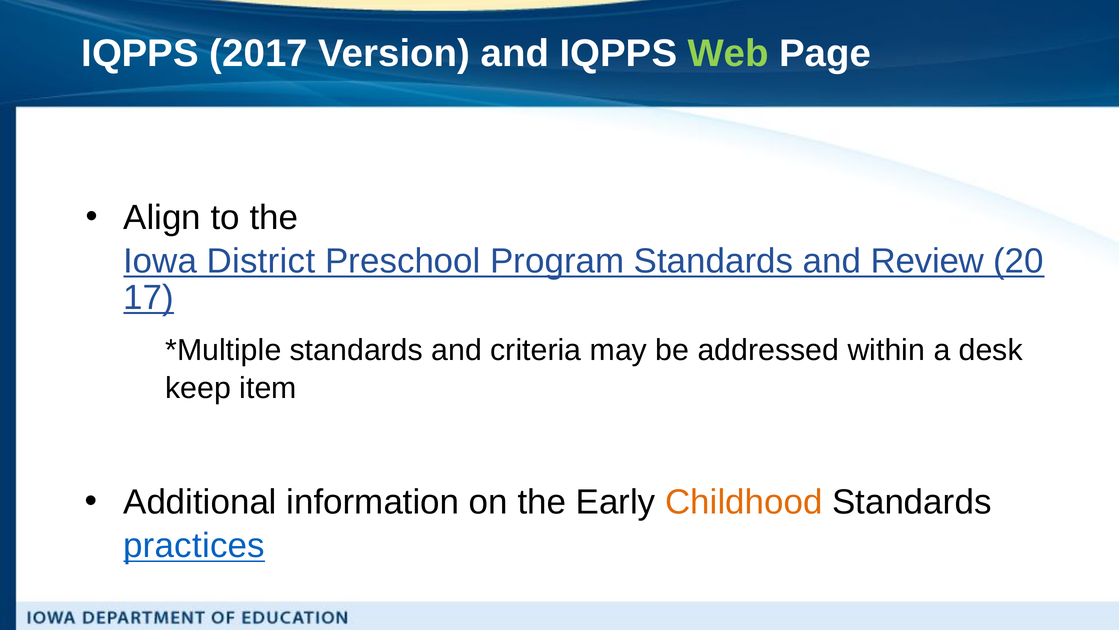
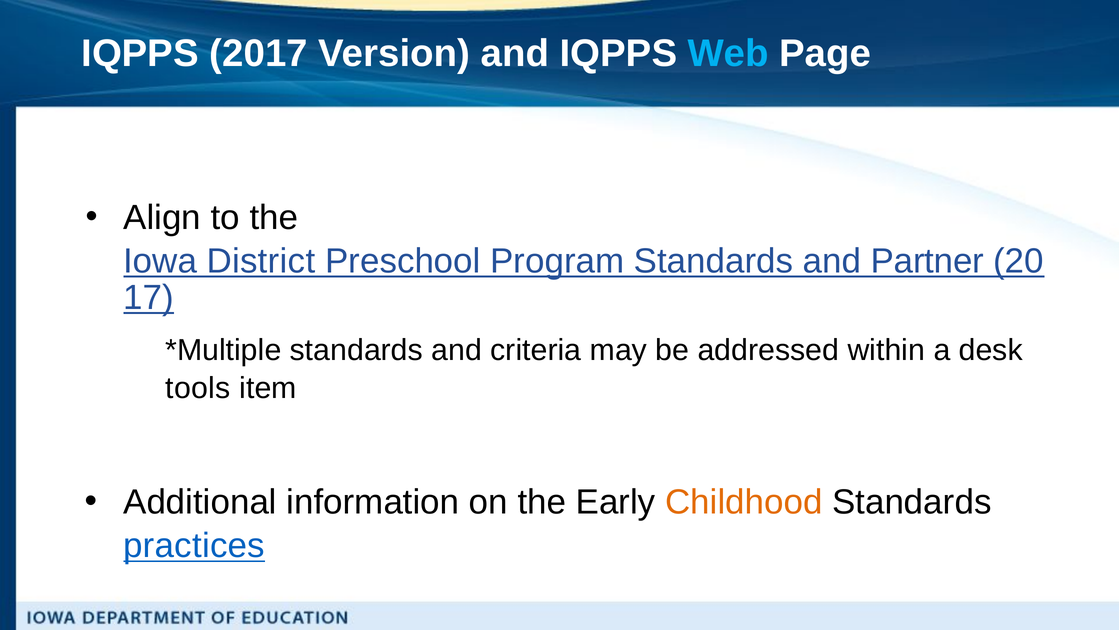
Web colour: light green -> light blue
Review: Review -> Partner
keep: keep -> tools
